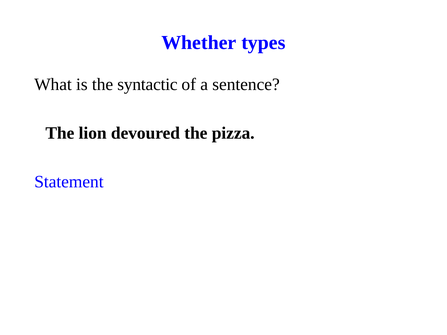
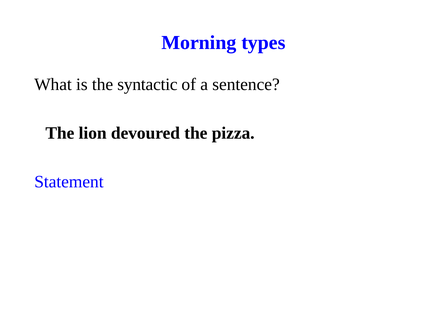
Whether: Whether -> Morning
